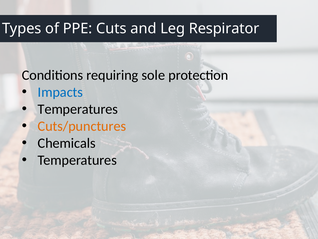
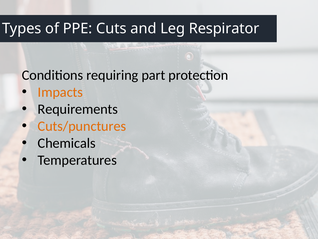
sole: sole -> part
Impacts colour: blue -> orange
Temperatures at (78, 109): Temperatures -> Requirements
